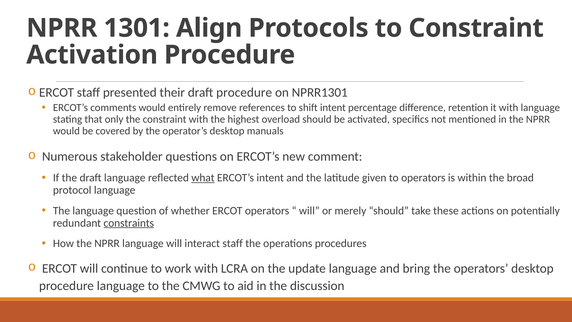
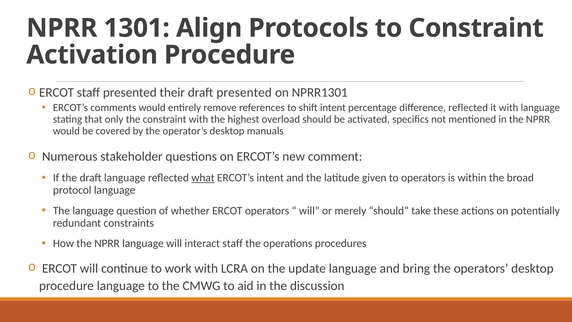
draft procedure: procedure -> presented
difference retention: retention -> reflected
constraints underline: present -> none
